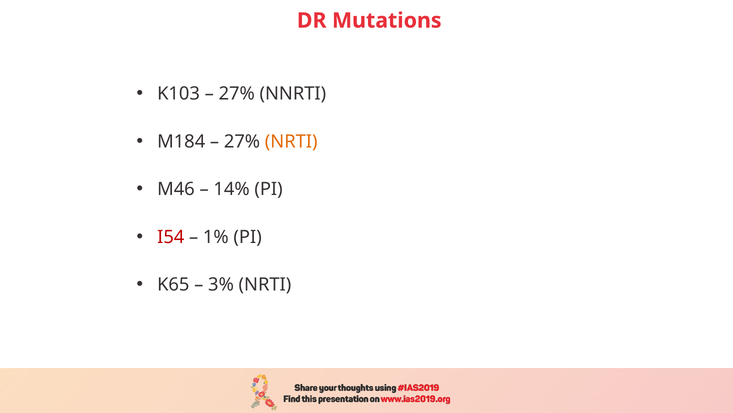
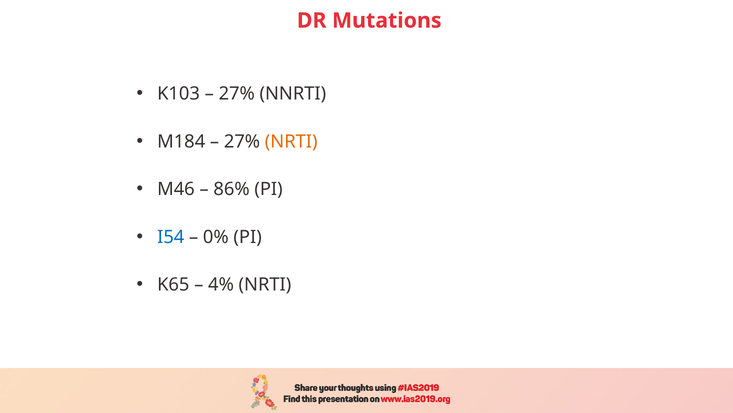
14%: 14% -> 86%
I54 colour: red -> blue
1%: 1% -> 0%
3%: 3% -> 4%
